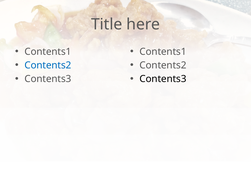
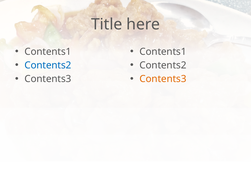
Contents3 at (163, 79) colour: black -> orange
